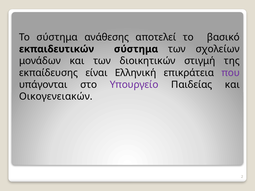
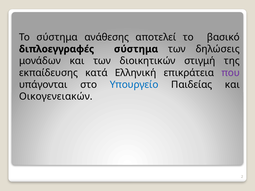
εκπαιδευτικών: εκπαιδευτικών -> διπλοεγγραφές
σχολείων: σχολείων -> δηλώσεις
είναι: είναι -> κατά
Υπουργείο colour: purple -> blue
